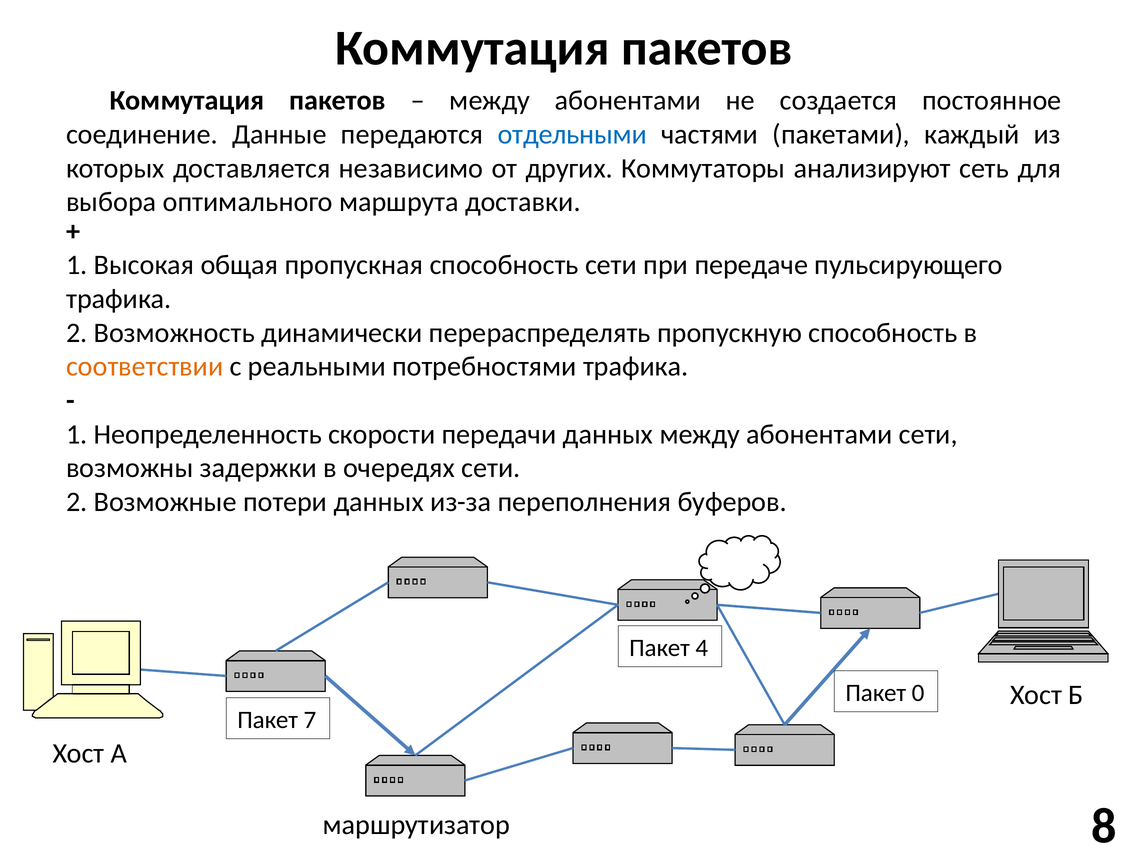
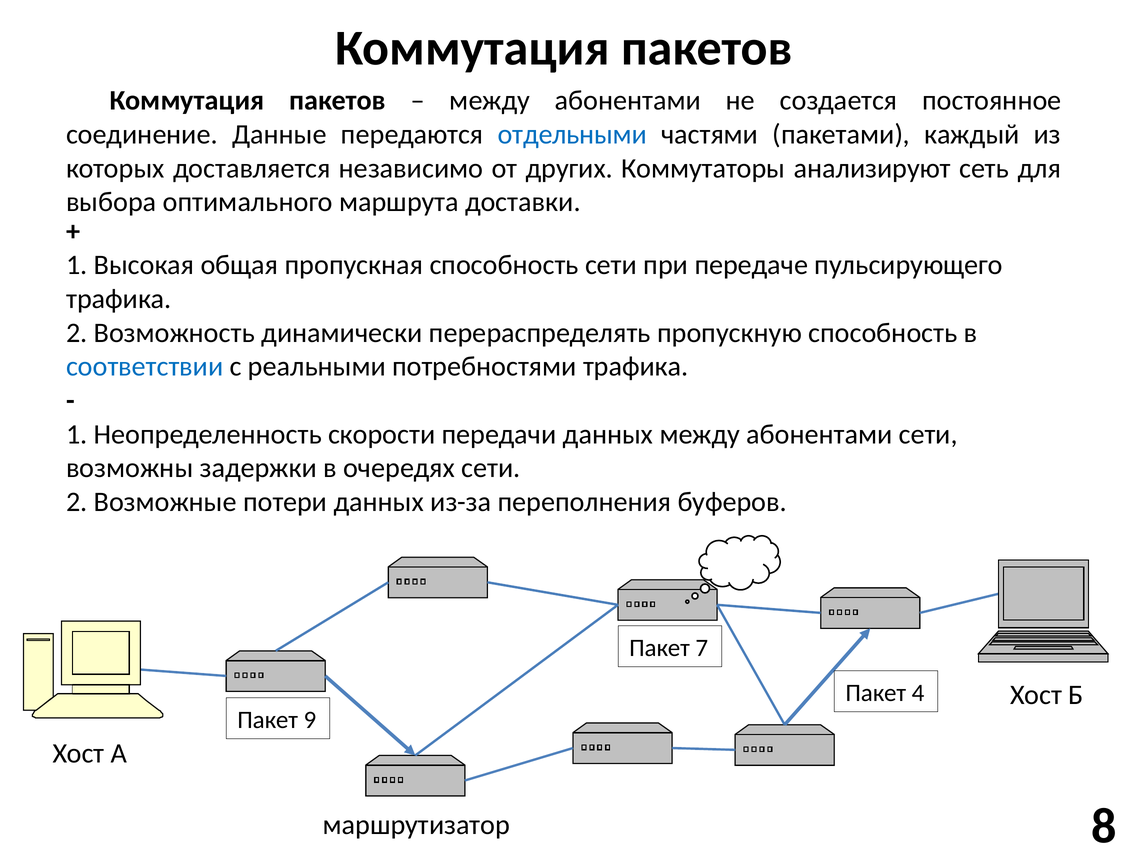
соответствии colour: orange -> blue
4: 4 -> 7
0: 0 -> 4
7: 7 -> 9
